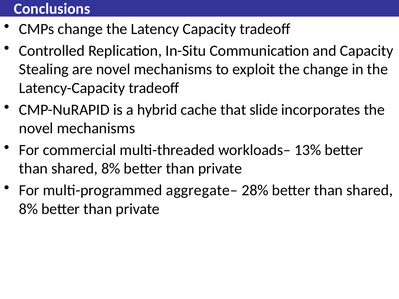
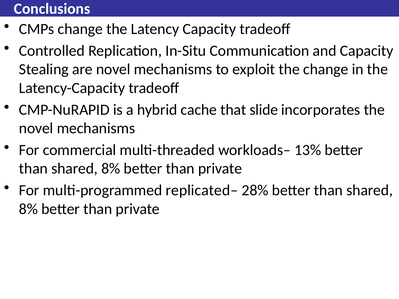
aggregate–: aggregate– -> replicated–
